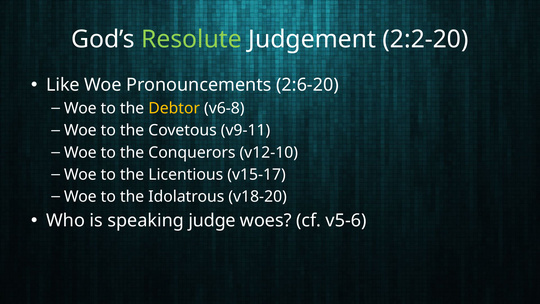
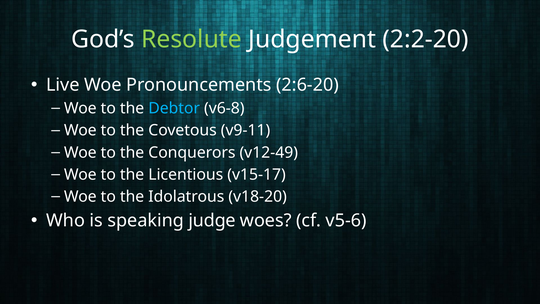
Like: Like -> Live
Debtor colour: yellow -> light blue
v12-10: v12-10 -> v12-49
